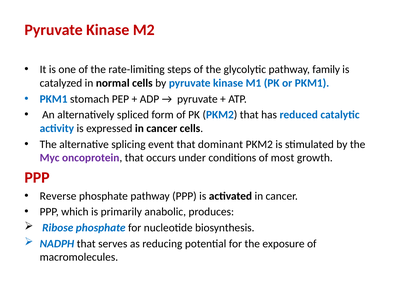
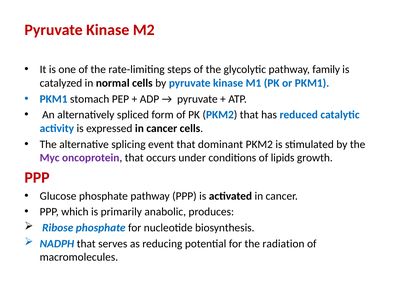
most: most -> lipids
Reverse: Reverse -> Glucose
exposure: exposure -> radiation
